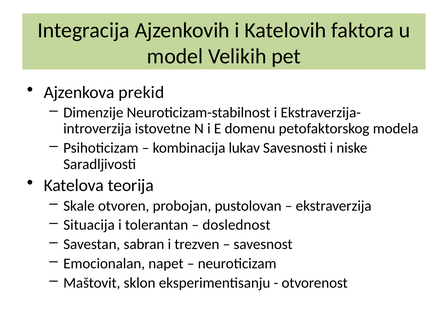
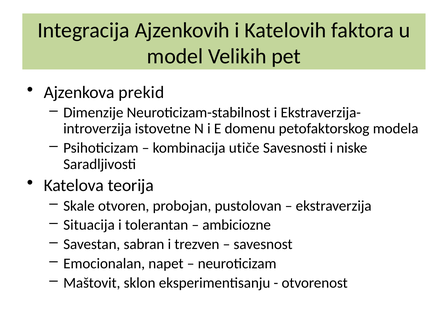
lukav: lukav -> utiče
doslednost: doslednost -> ambiciozne
